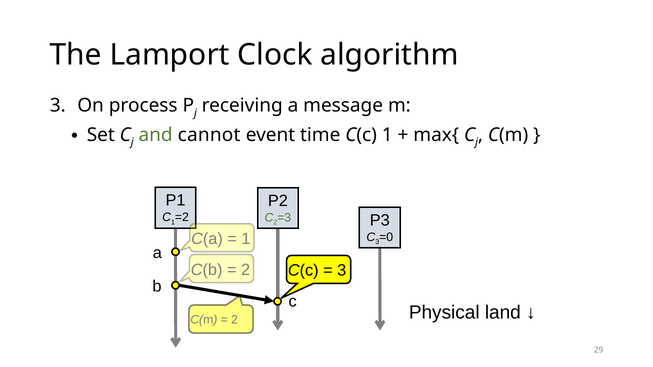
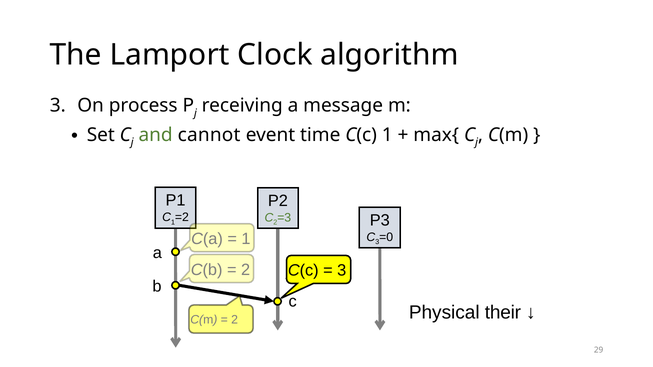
land: land -> their
